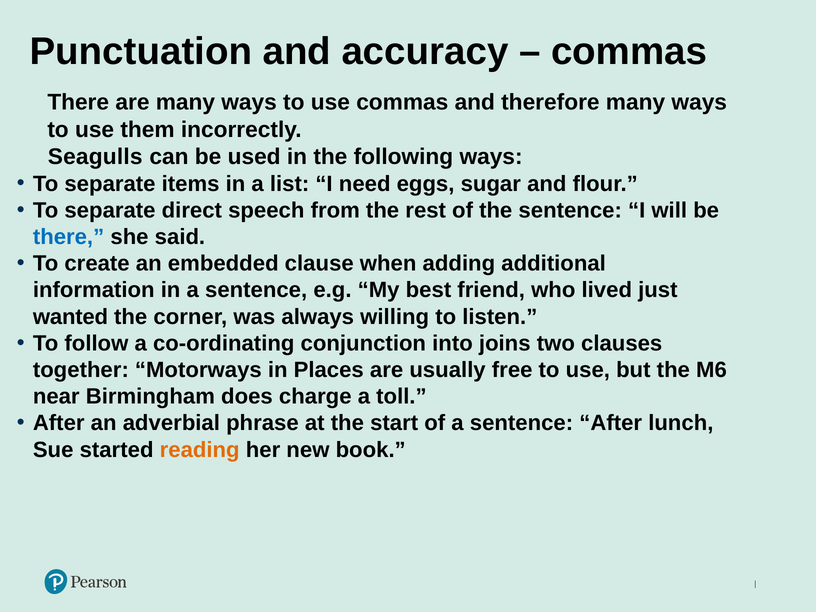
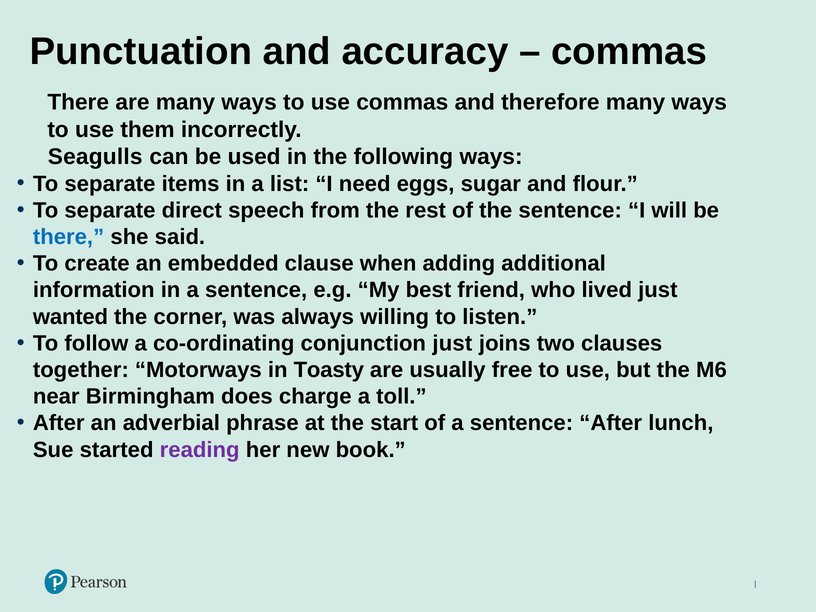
conjunction into: into -> just
Places: Places -> Toasty
reading colour: orange -> purple
